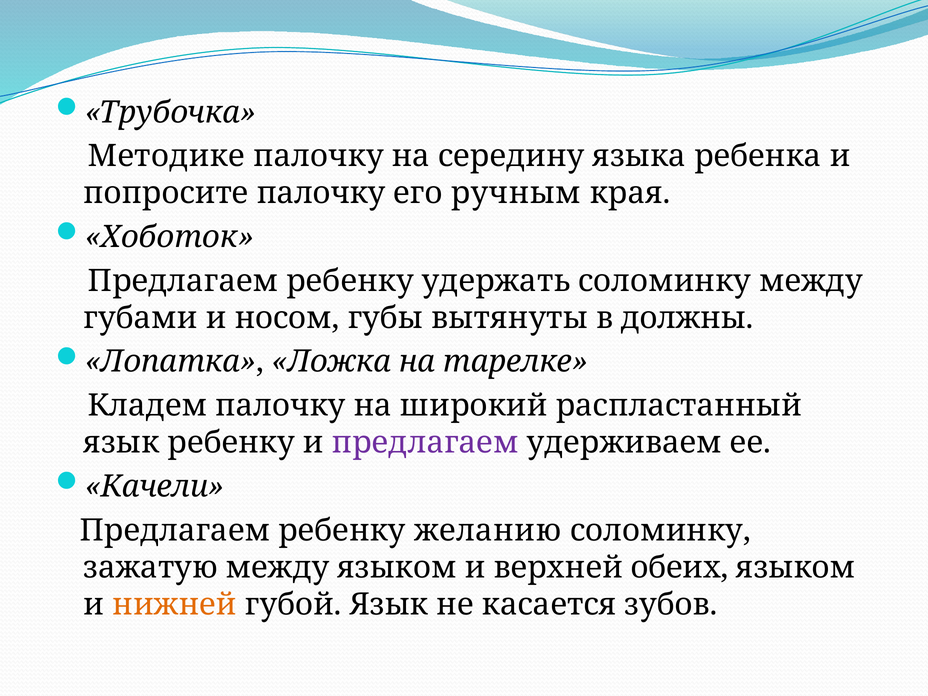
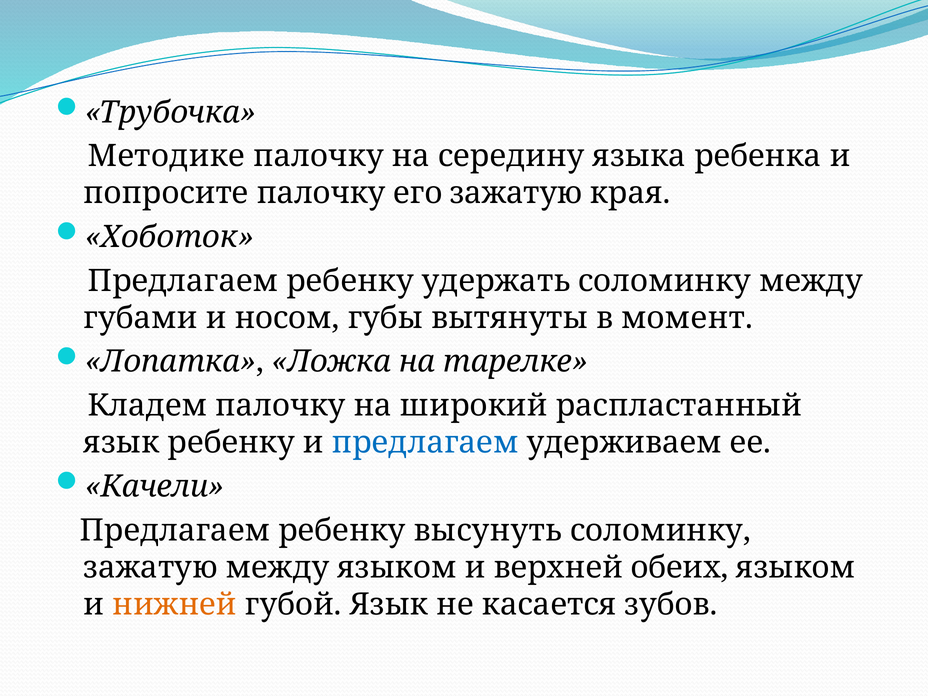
его ручным: ручным -> зажатую
должны: должны -> момент
предлагаем at (425, 443) colour: purple -> blue
желанию: желанию -> высунуть
